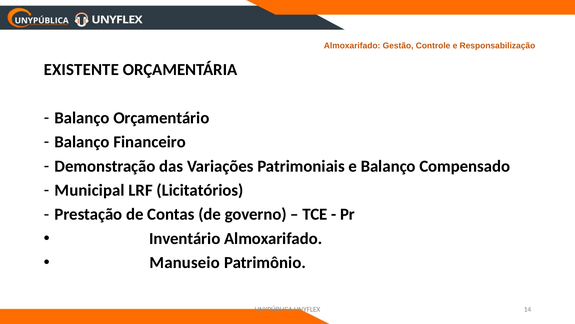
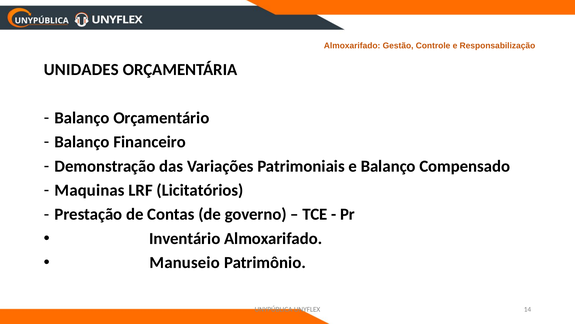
EXISTENTE: EXISTENTE -> UNIDADES
Municipal: Municipal -> Maquinas
